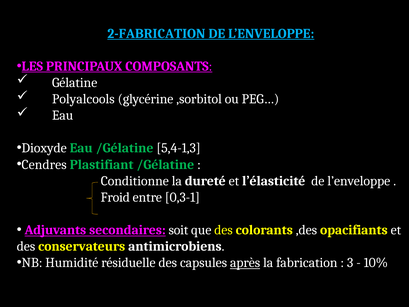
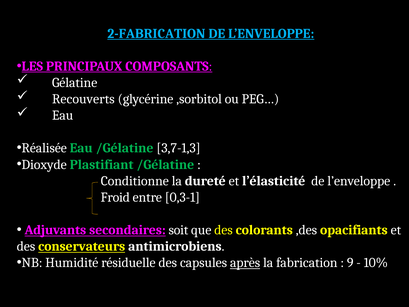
Polyalcools: Polyalcools -> Recouverts
Dioxyde: Dioxyde -> Réalisée
5,4-1,3: 5,4-1,3 -> 3,7-1,3
Cendres: Cendres -> Dioxyde
conservateurs underline: none -> present
3: 3 -> 9
